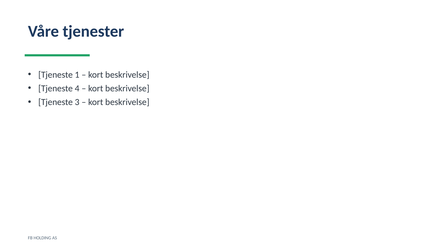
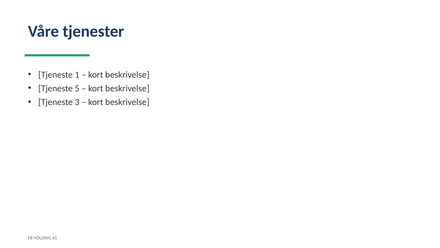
4: 4 -> 5
